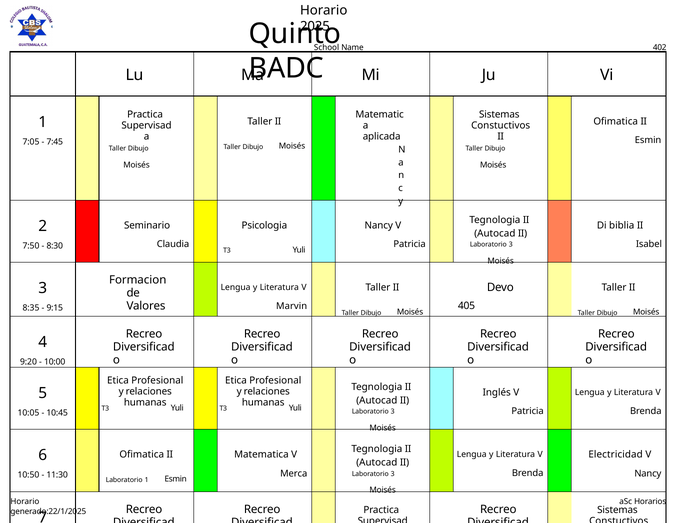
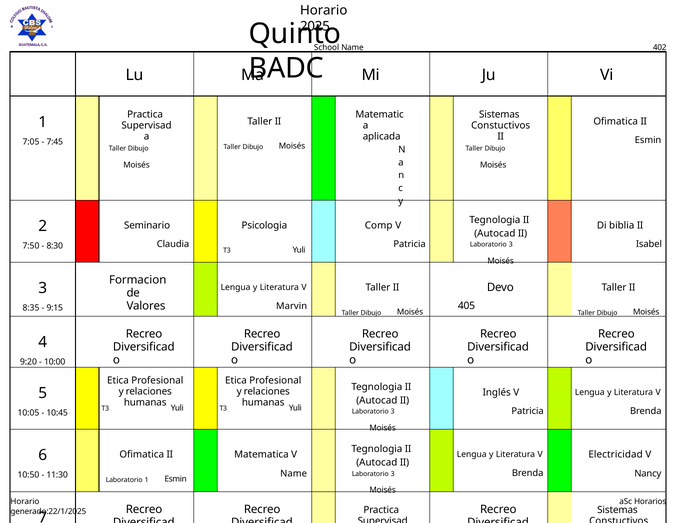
Nancy at (379, 226): Nancy -> Comp
Merca at (294, 474): Merca -> Name
